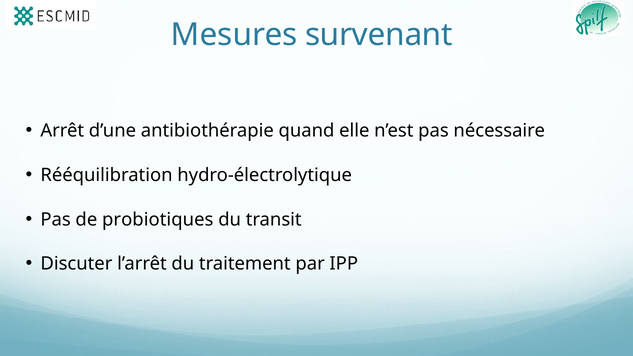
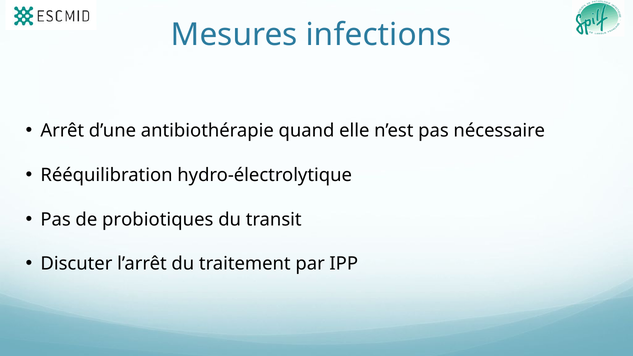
survenant: survenant -> infections
